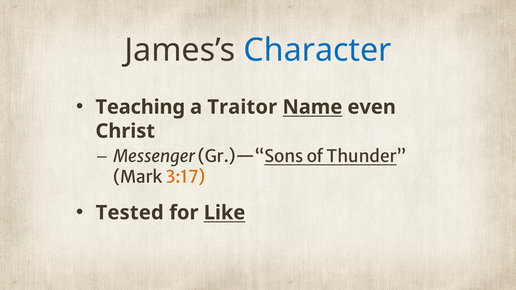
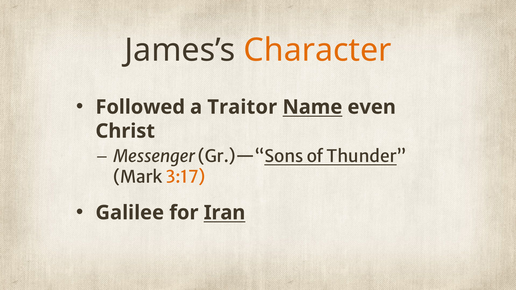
Character colour: blue -> orange
Teaching: Teaching -> Followed
Tested: Tested -> Galilee
Like: Like -> Iran
